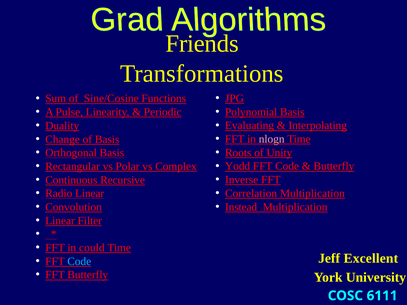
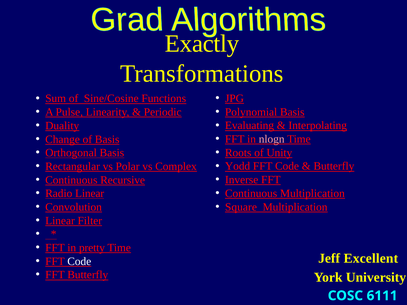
Friends: Friends -> Exactly
Correlation at (251, 194): Correlation -> Continuous
Instead: Instead -> Square
could: could -> pretty
Code at (79, 262) colour: light blue -> white
